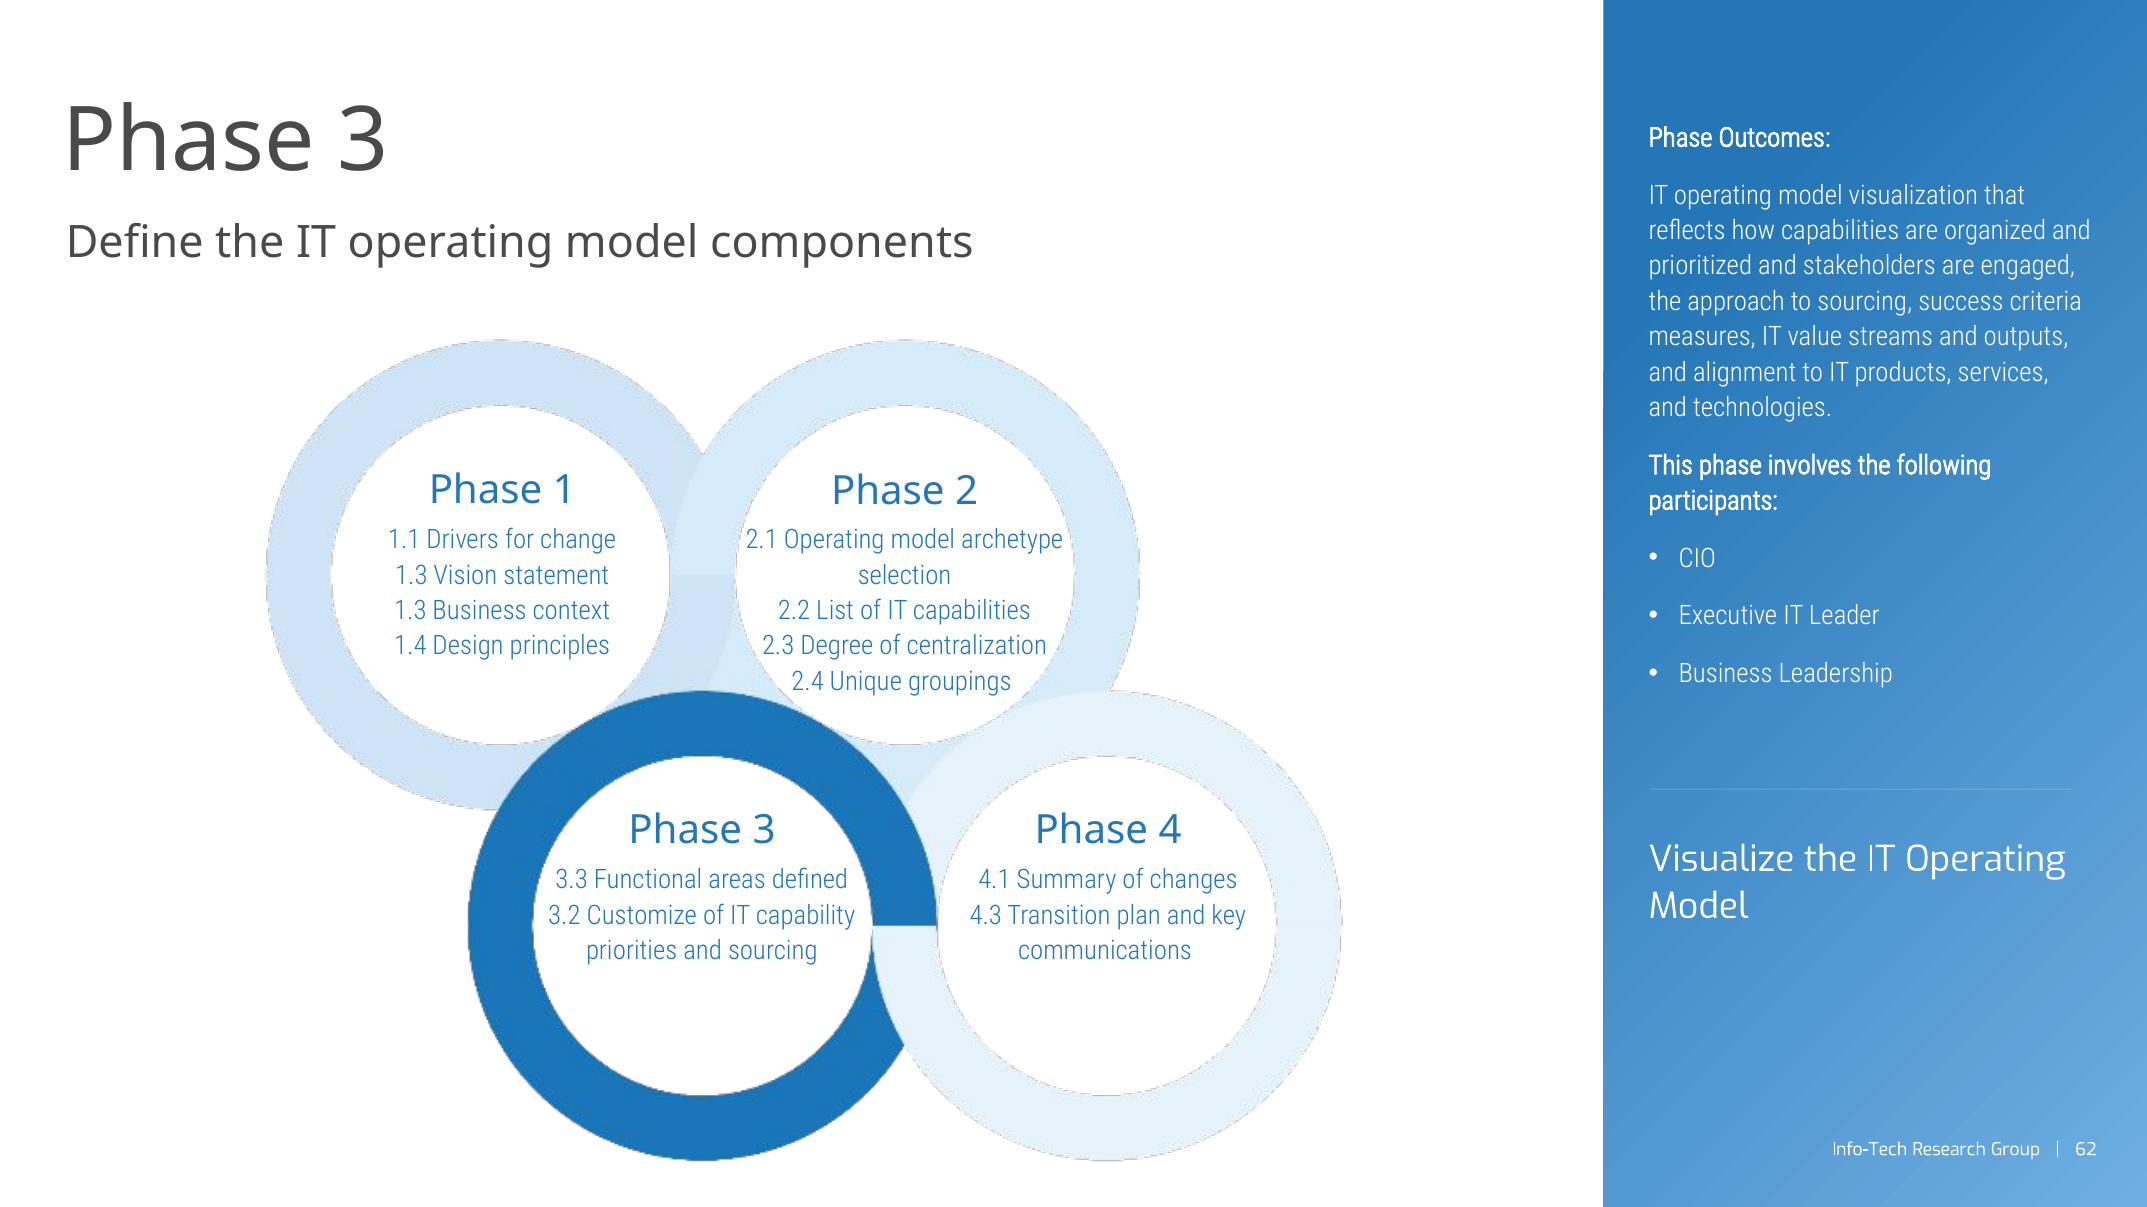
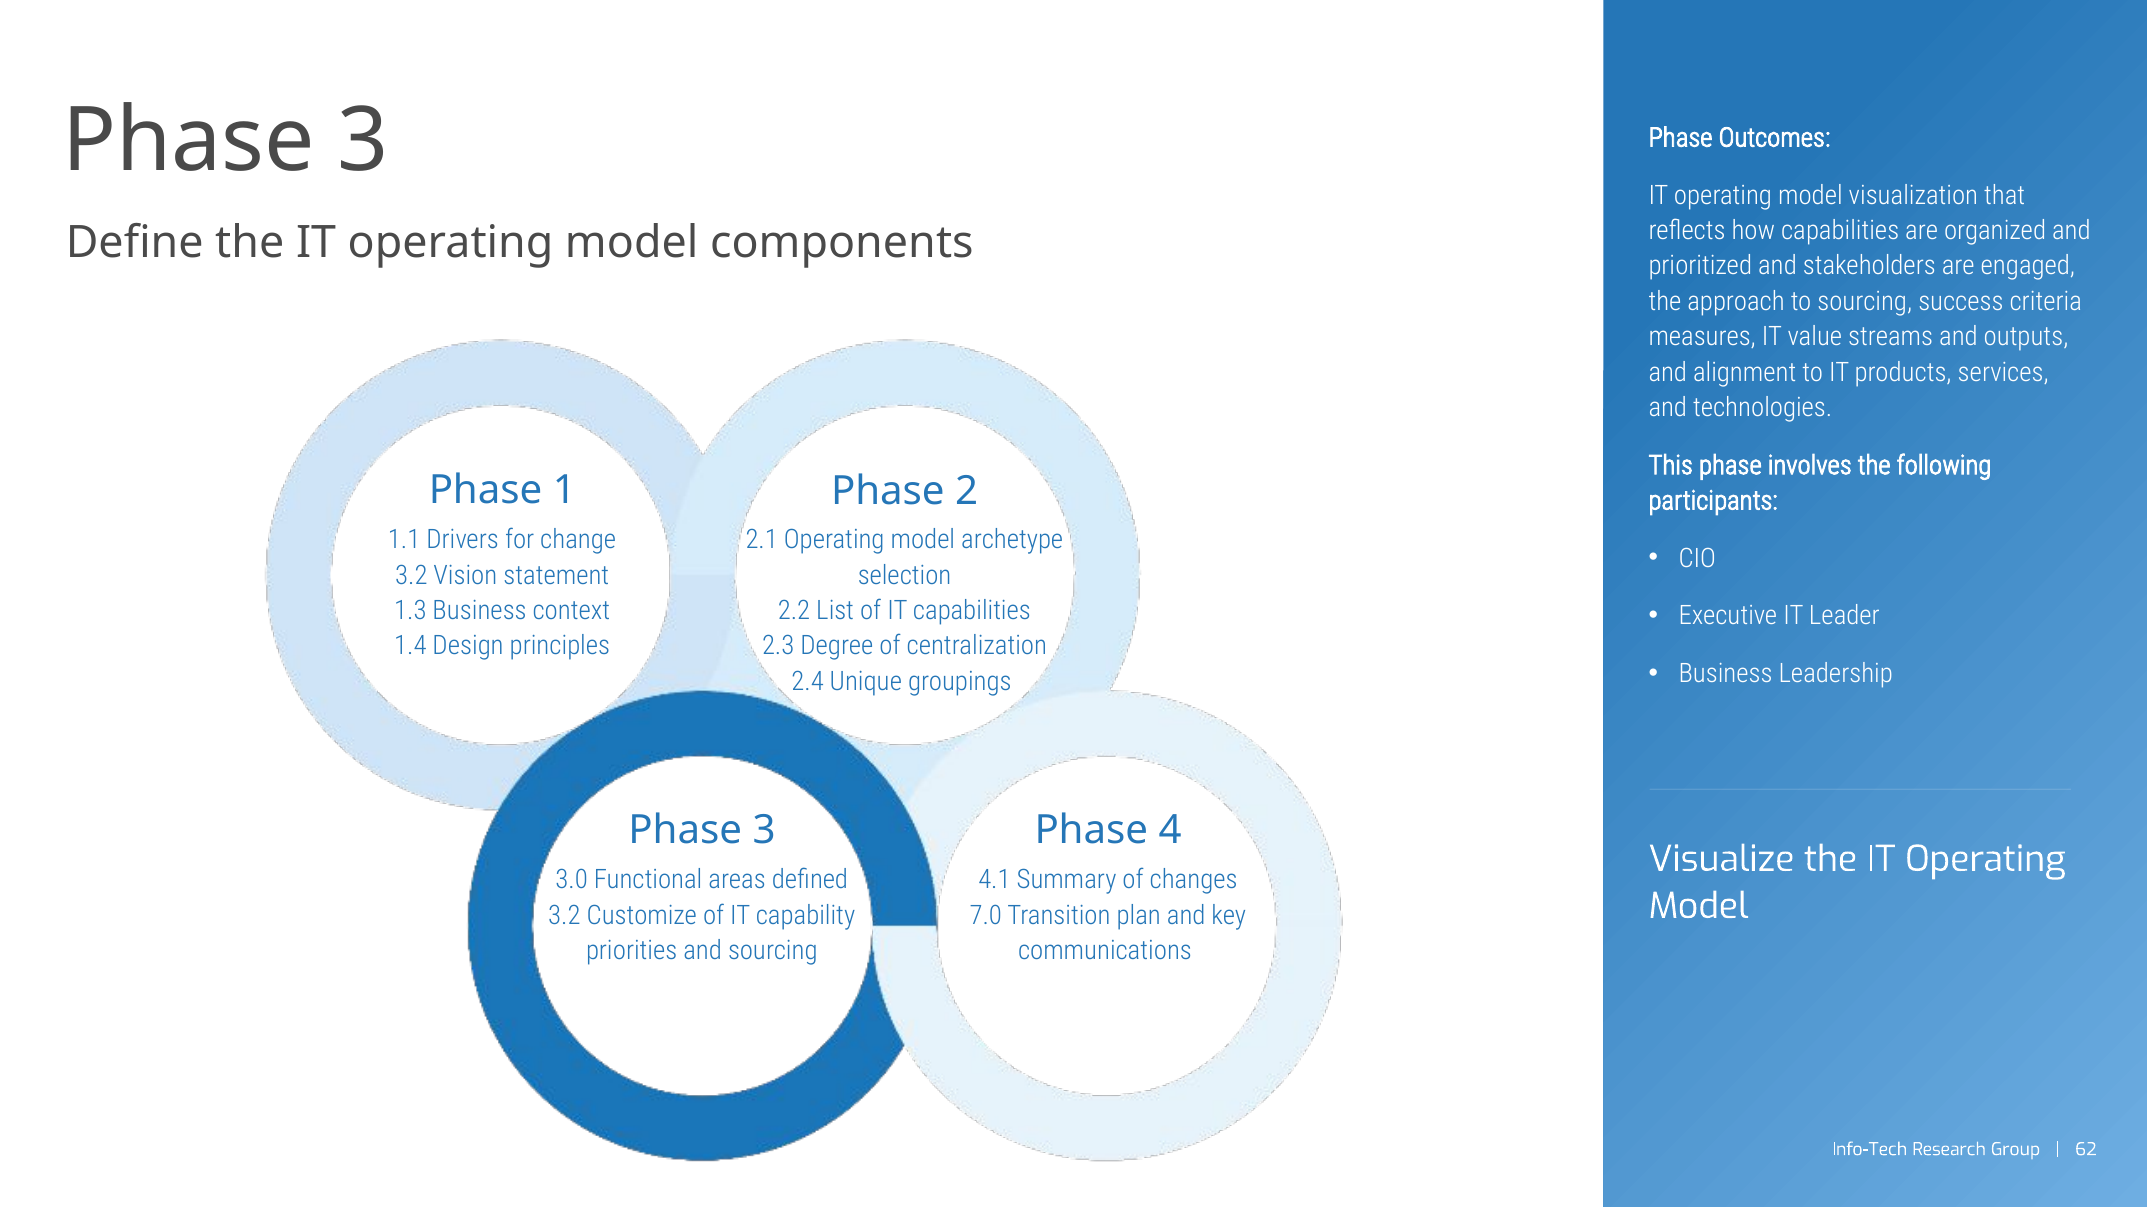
1.3 at (411, 576): 1.3 -> 3.2
3.3: 3.3 -> 3.0
4.3: 4.3 -> 7.0
